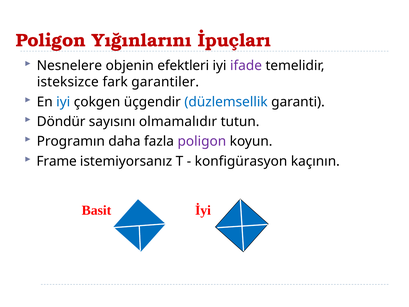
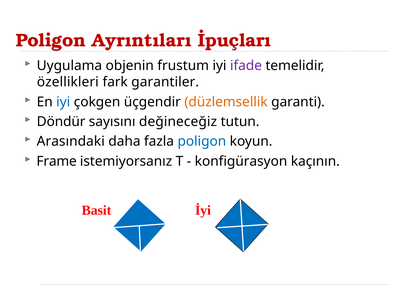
Yığınlarını: Yığınlarını -> Ayrıntıları
Nesnelere: Nesnelere -> Uygulama
efektleri: efektleri -> frustum
isteksizce: isteksizce -> özellikleri
düzlemsellik colour: blue -> orange
olmamalıdır: olmamalıdır -> değineceğiz
Programın: Programın -> Arasındaki
poligon at (202, 141) colour: purple -> blue
